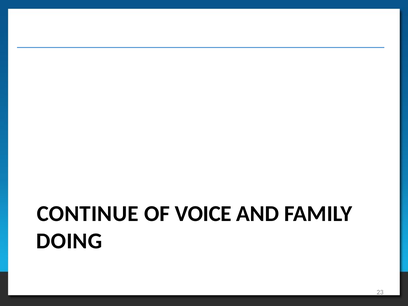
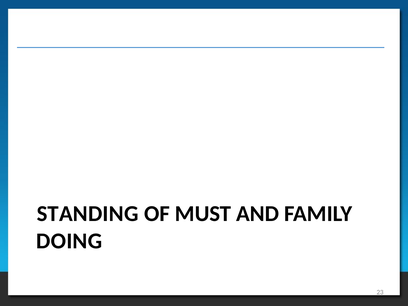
CONTINUE: CONTINUE -> STANDING
VOICE: VOICE -> MUST
